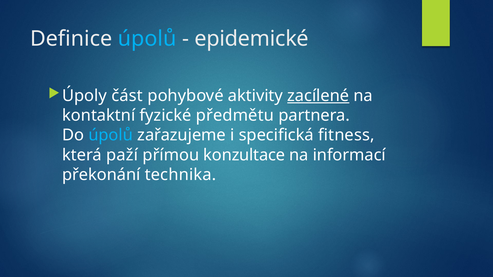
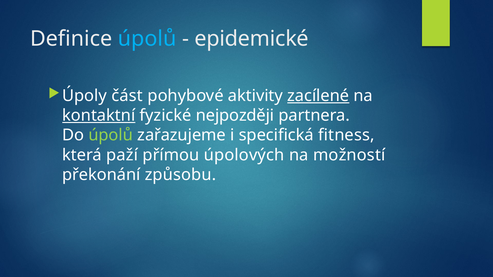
kontaktní underline: none -> present
předmětu: předmětu -> nejpozději
úpolů at (111, 135) colour: light blue -> light green
konzultace: konzultace -> úpolových
informací: informací -> možností
technika: technika -> způsobu
